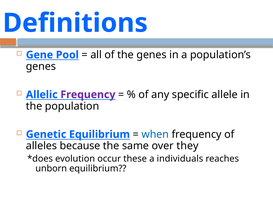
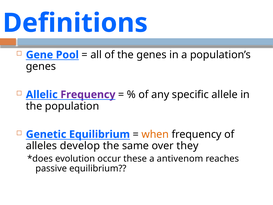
when colour: blue -> orange
because: because -> develop
individuals: individuals -> antivenom
unborn: unborn -> passive
